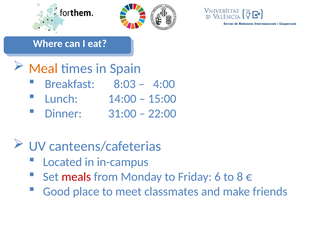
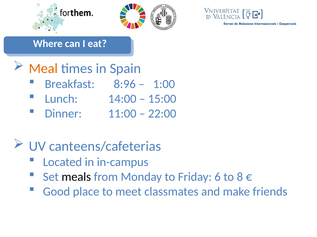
8:03: 8:03 -> 8:96
4:00: 4:00 -> 1:00
31:00: 31:00 -> 11:00
meals colour: red -> black
